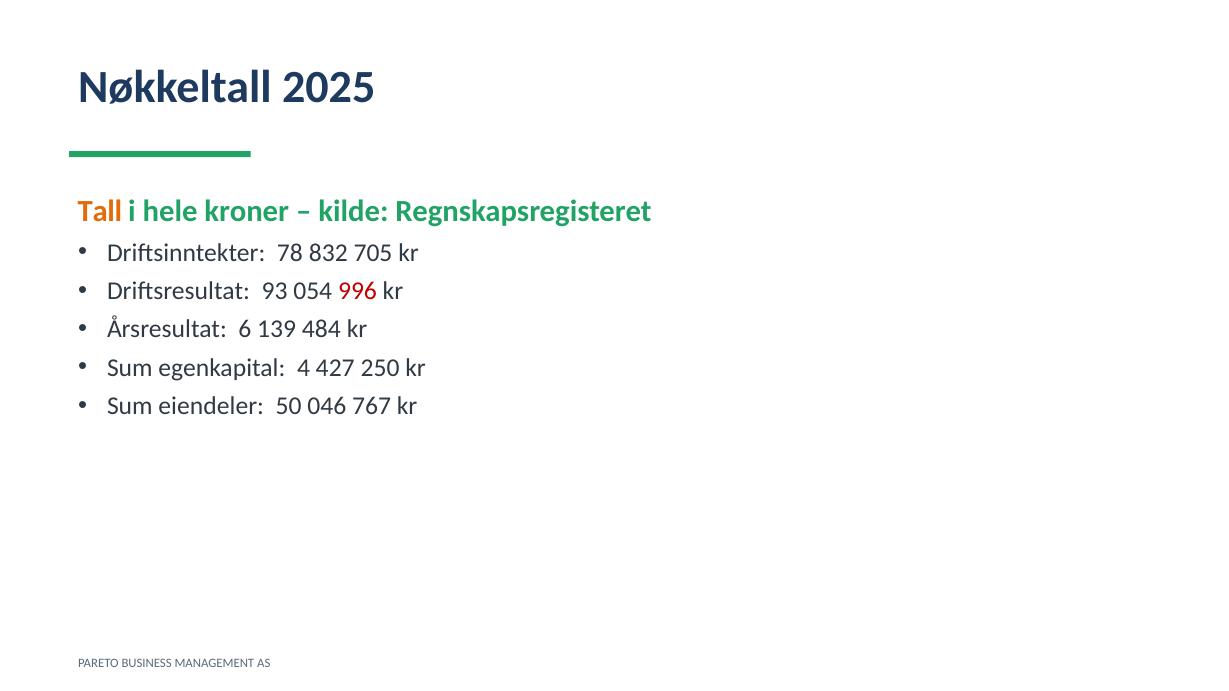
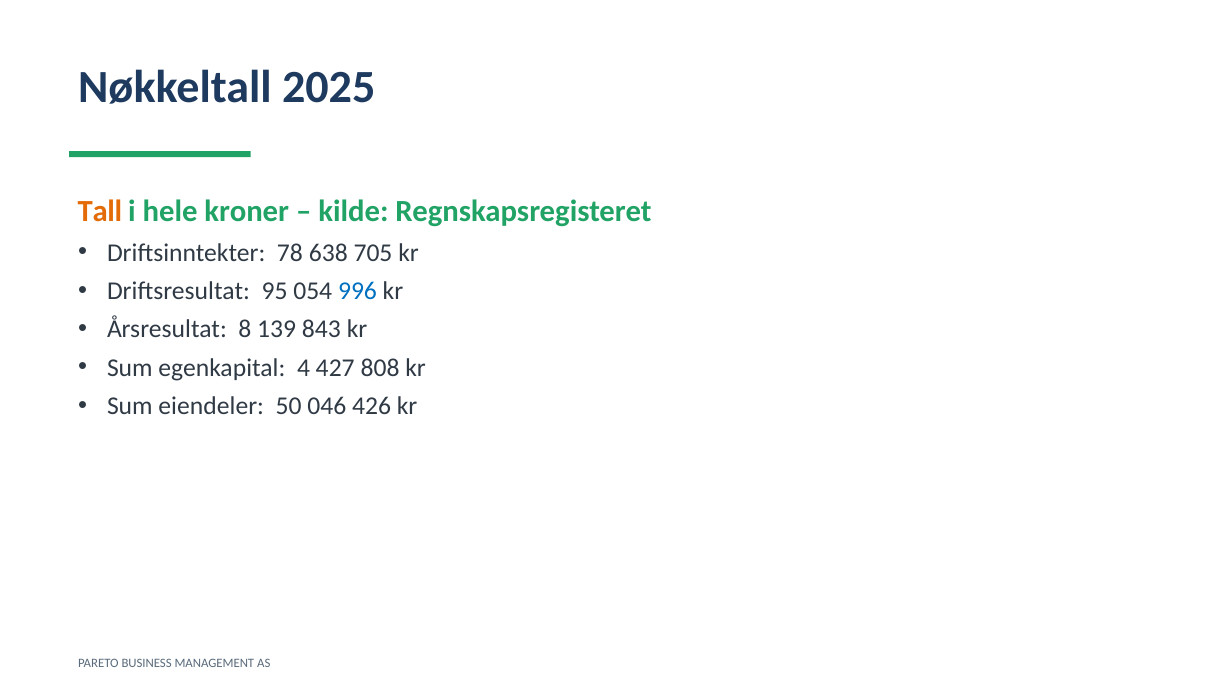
832: 832 -> 638
93: 93 -> 95
996 colour: red -> blue
6: 6 -> 8
484: 484 -> 843
250: 250 -> 808
767: 767 -> 426
